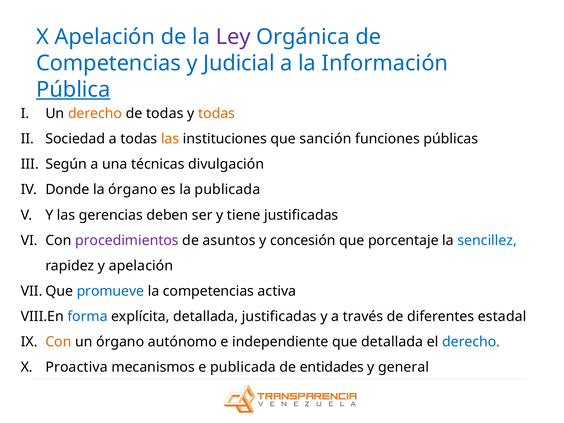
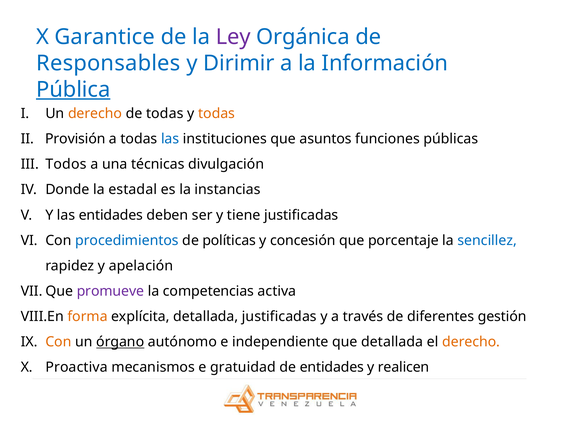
X Apelación: Apelación -> Garantice
Competencias at (109, 63): Competencias -> Responsables
Judicial: Judicial -> Dirimir
Sociedad: Sociedad -> Provisión
las at (170, 139) colour: orange -> blue
sanción: sanción -> asuntos
Según: Según -> Todos
la órgano: órgano -> estadal
la publicada: publicada -> instancias
las gerencias: gerencias -> entidades
procedimientos colour: purple -> blue
asuntos: asuntos -> políticas
promueve colour: blue -> purple
forma colour: blue -> orange
estadal: estadal -> gestión
órgano at (120, 342) underline: none -> present
derecho at (471, 342) colour: blue -> orange
e publicada: publicada -> gratuidad
general: general -> realicen
